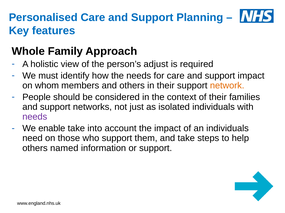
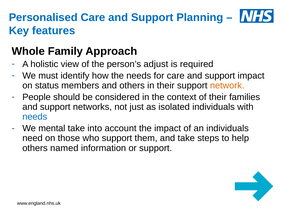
whom: whom -> status
needs at (35, 117) colour: purple -> blue
enable: enable -> mental
